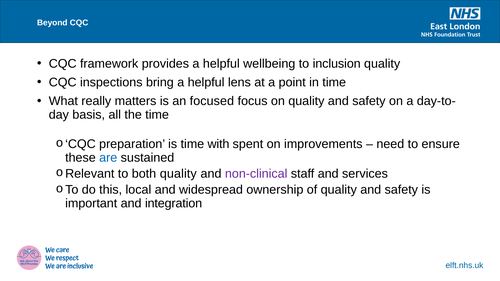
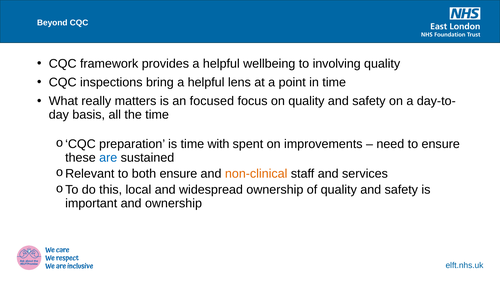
inclusion: inclusion -> involving
both quality: quality -> ensure
non-clinical colour: purple -> orange
and integration: integration -> ownership
